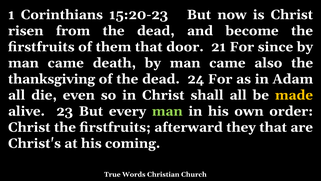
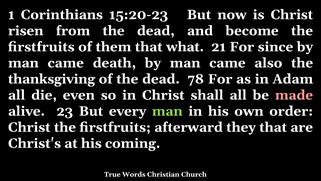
door: door -> what
24: 24 -> 78
made colour: yellow -> pink
